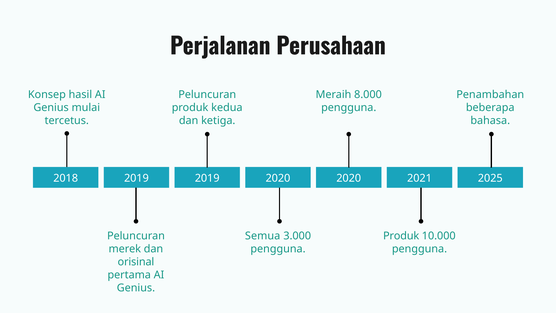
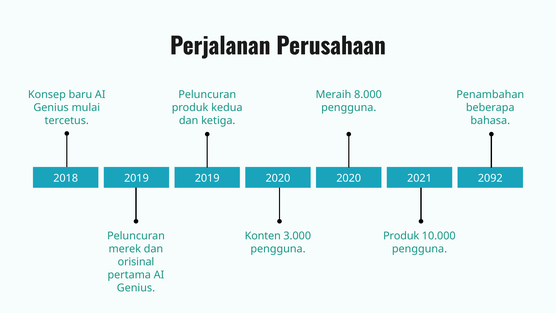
hasil: hasil -> baru
2025: 2025 -> 2092
Semua: Semua -> Konten
